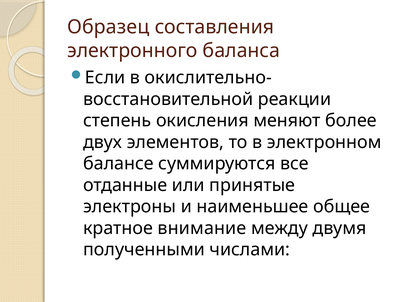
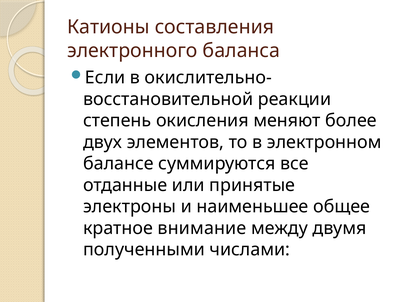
Образец: Образец -> Катионы
